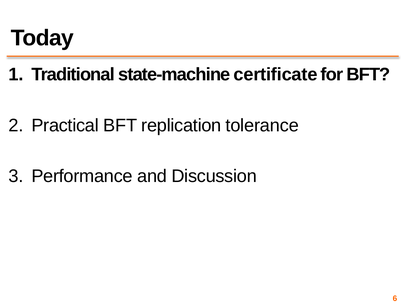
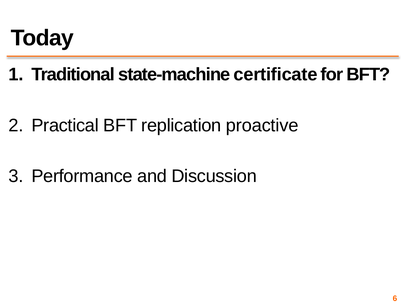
tolerance: tolerance -> proactive
